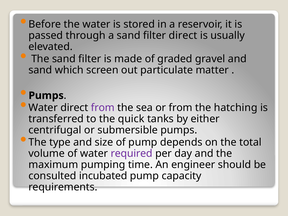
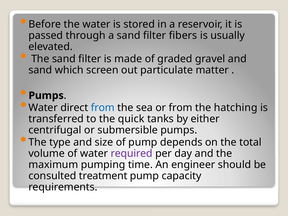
filter direct: direct -> fibers
from at (103, 108) colour: purple -> blue
incubated: incubated -> treatment
